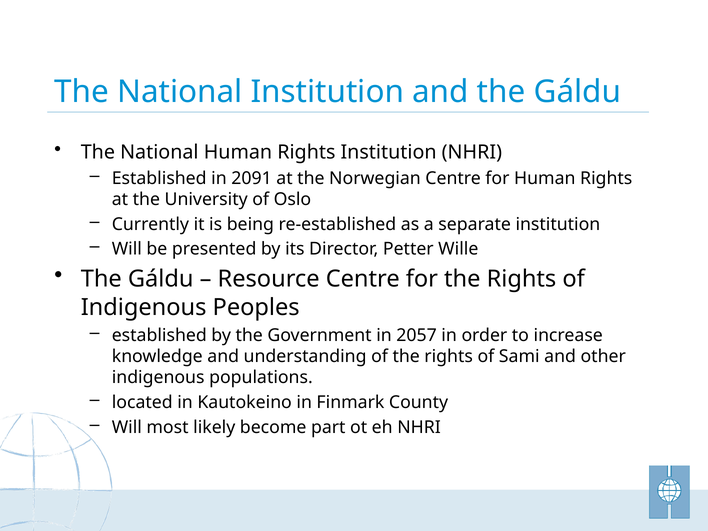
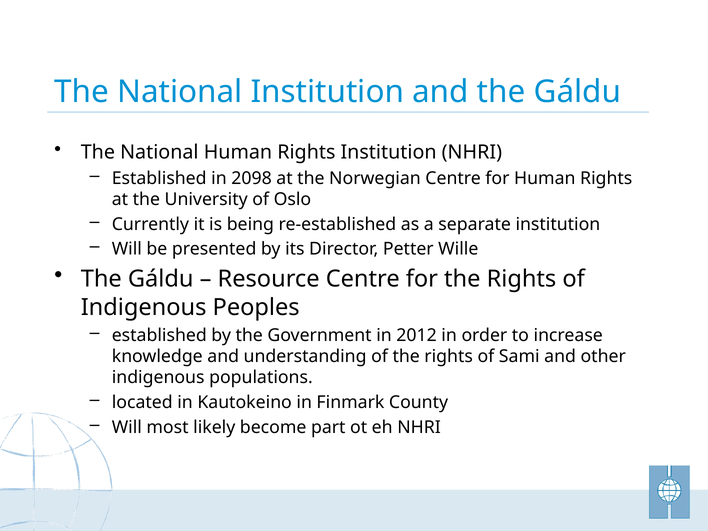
2091: 2091 -> 2098
2057: 2057 -> 2012
